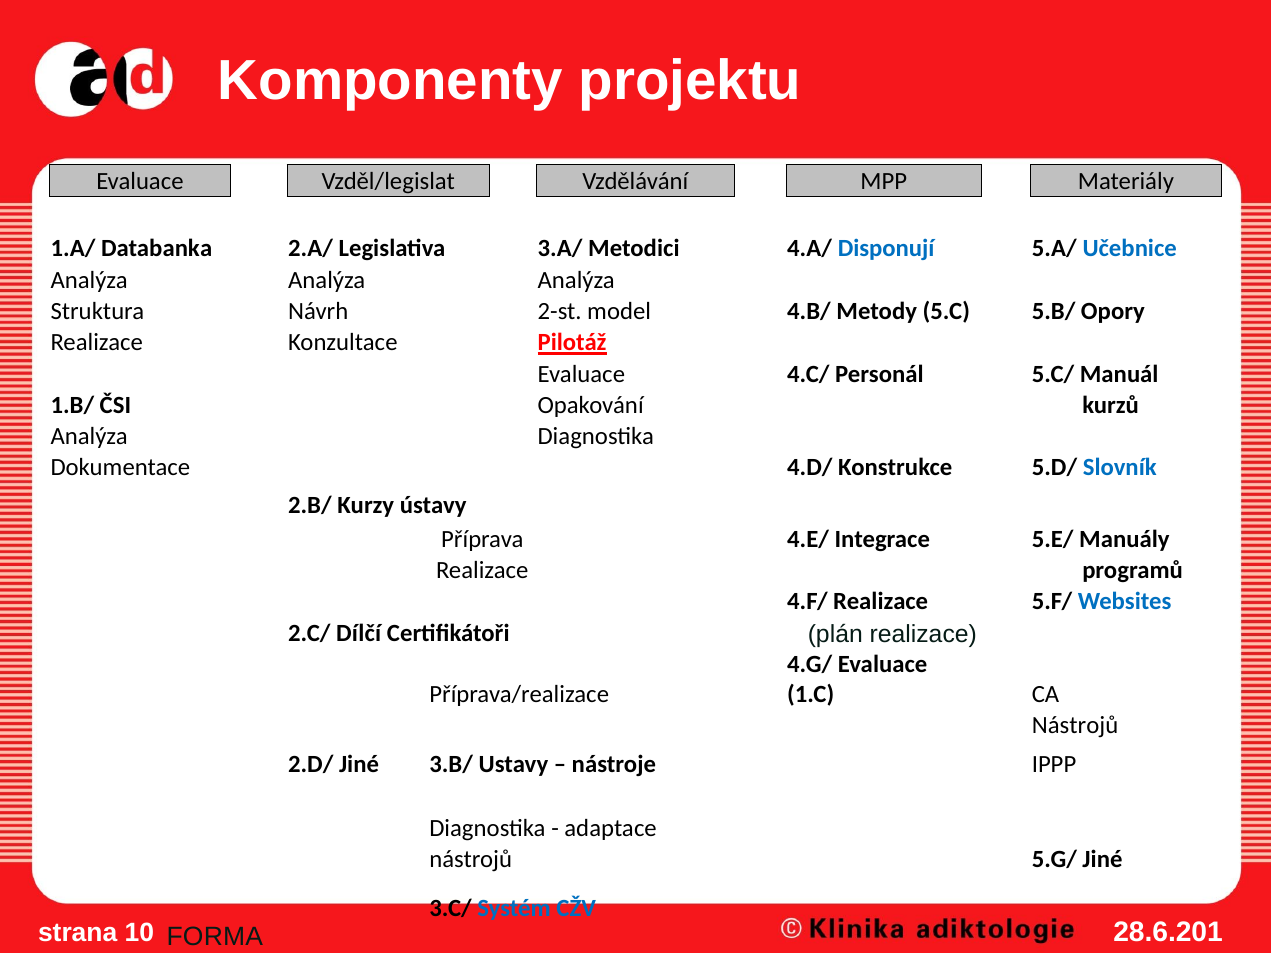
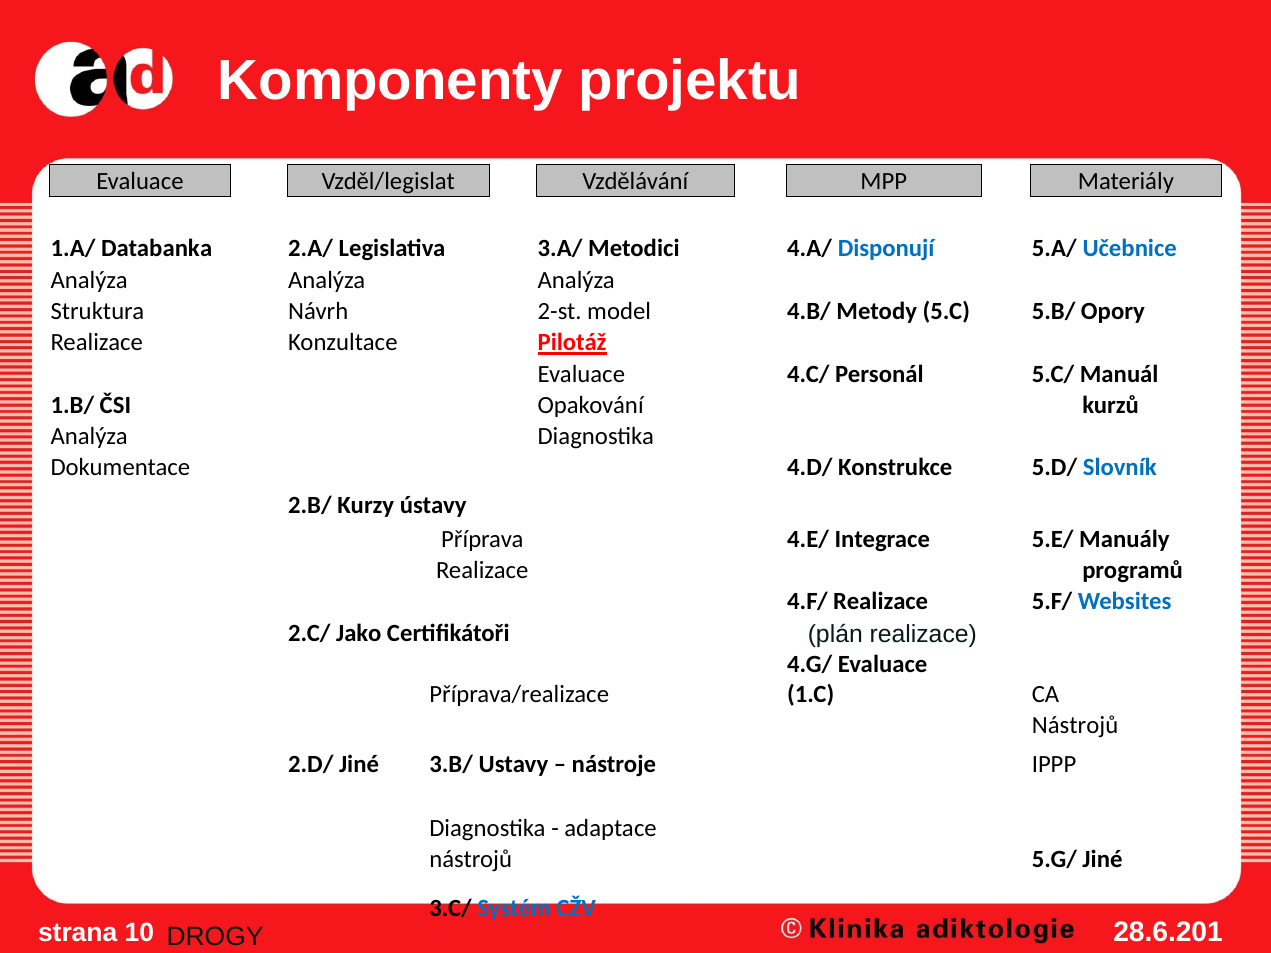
Dílčí: Dílčí -> Jako
FORMA: FORMA -> DROGY
